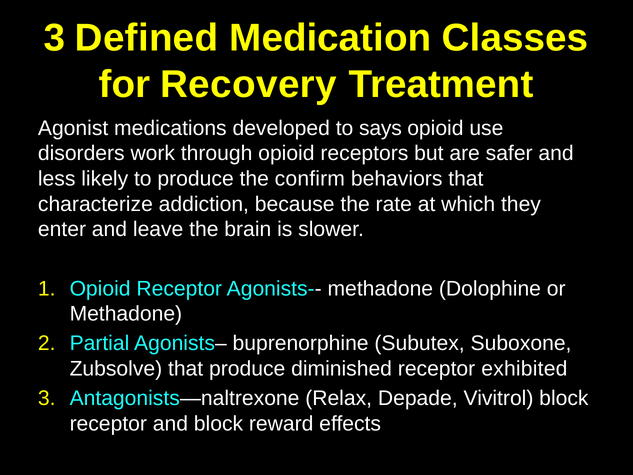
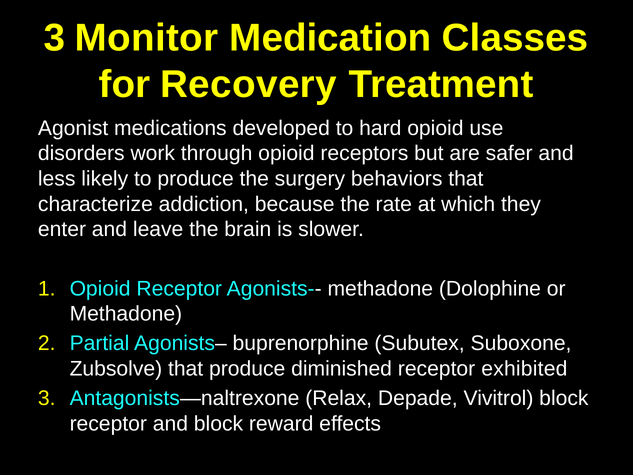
Defined: Defined -> Monitor
says: says -> hard
confirm: confirm -> surgery
